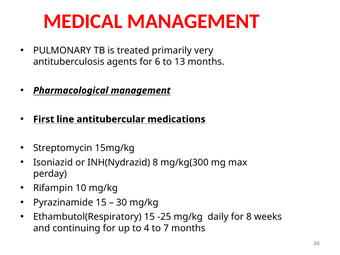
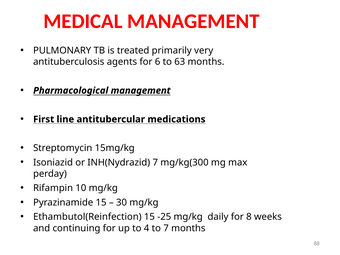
13: 13 -> 63
INH(Nydrazid 8: 8 -> 7
Ethambutol(Respiratory: Ethambutol(Respiratory -> Ethambutol(Reinfection
